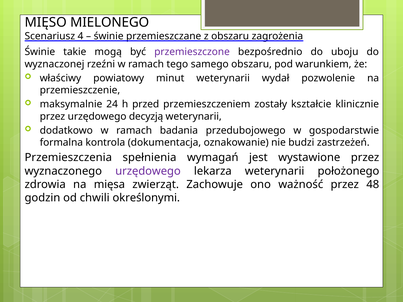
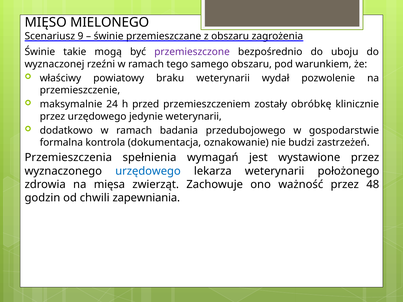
4: 4 -> 9
minut: minut -> braku
kształcie: kształcie -> obróbkę
decyzją: decyzją -> jedynie
urzędowego at (148, 171) colour: purple -> blue
określonymi: określonymi -> zapewniania
